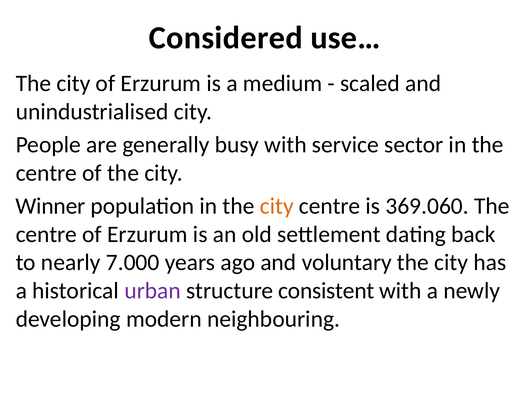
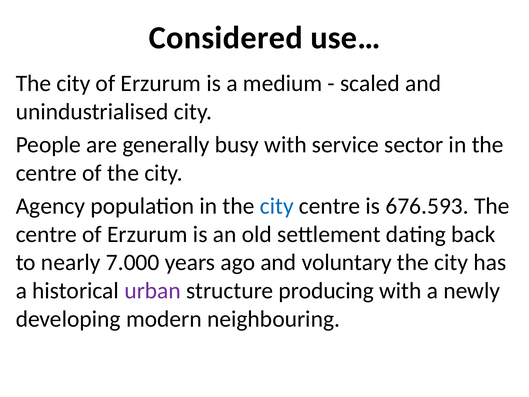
Winner: Winner -> Agency
city at (277, 206) colour: orange -> blue
369.060: 369.060 -> 676.593
consistent: consistent -> producing
